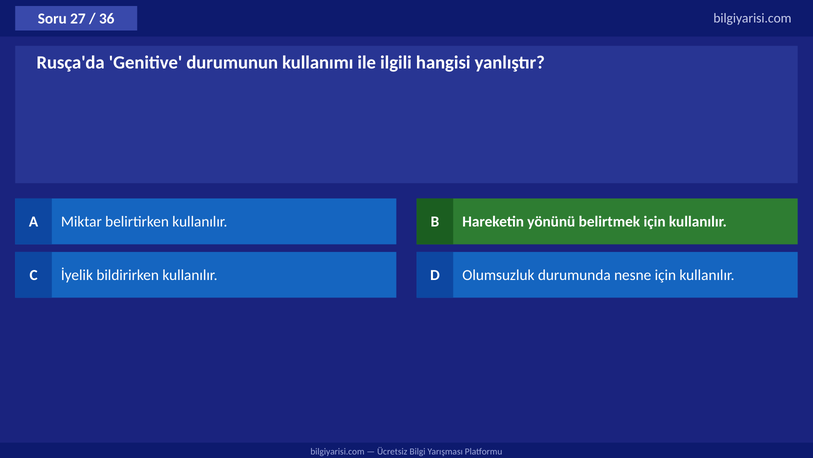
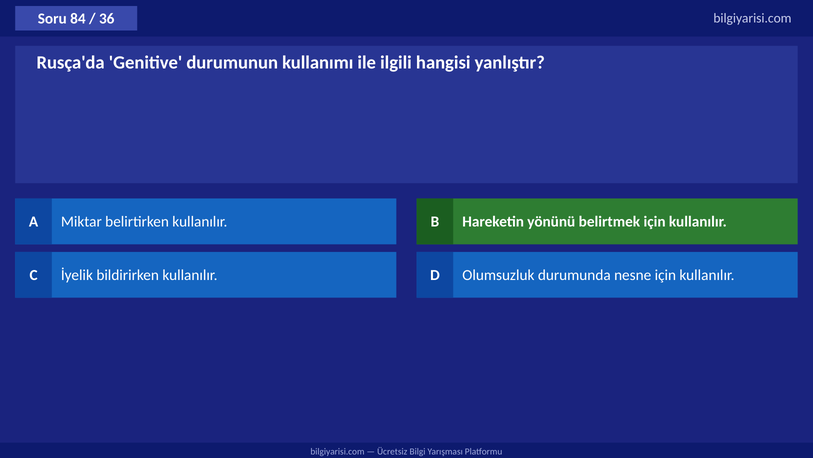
27: 27 -> 84
